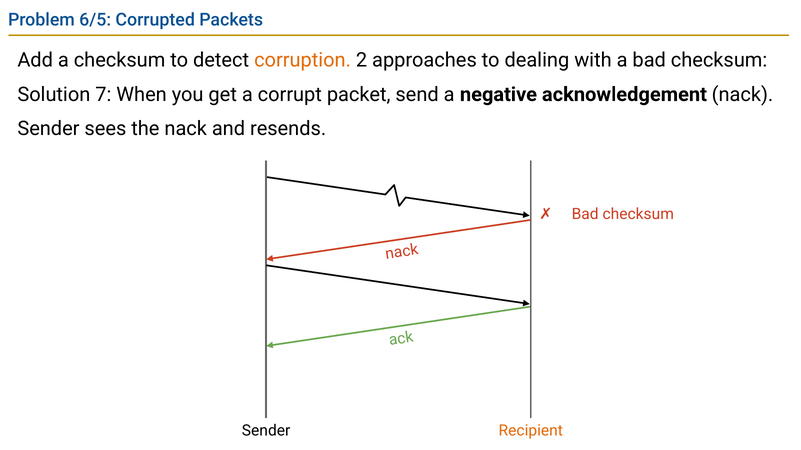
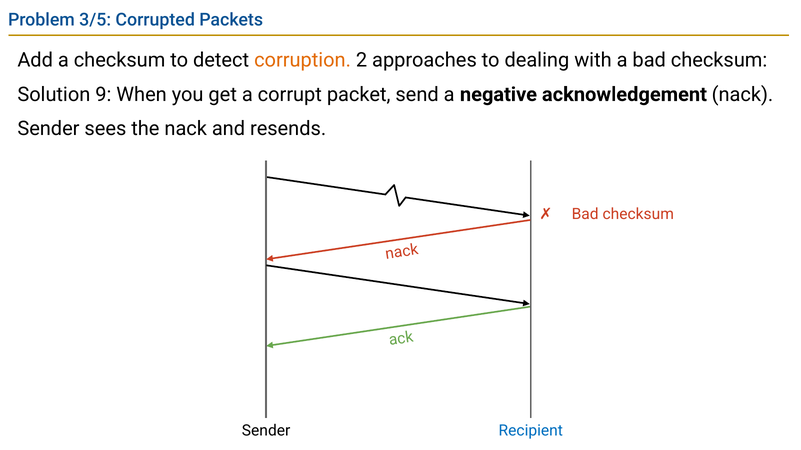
6/5: 6/5 -> 3/5
7: 7 -> 9
Recipient colour: orange -> blue
